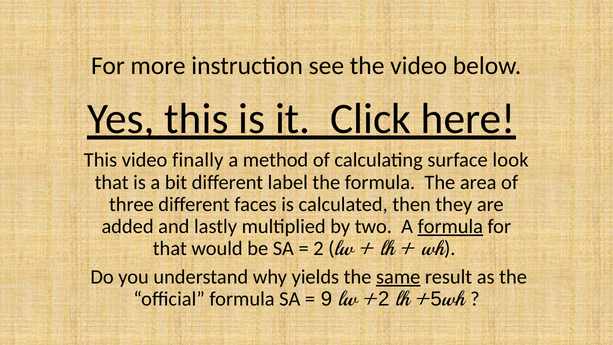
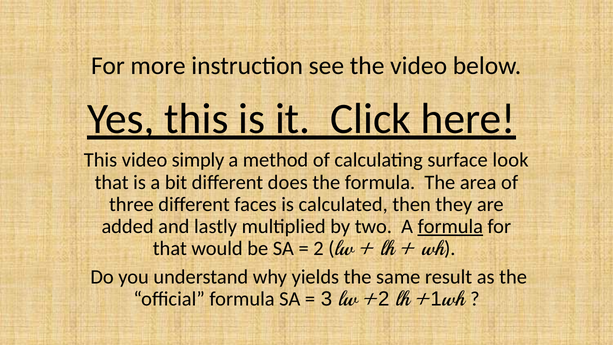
finally: finally -> simply
label: label -> does
same underline: present -> none
9: 9 -> 3
5: 5 -> 1
